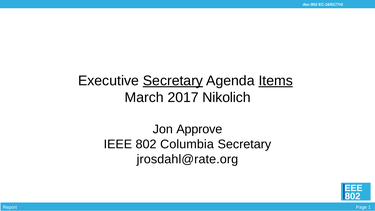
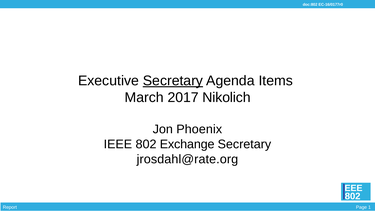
Items underline: present -> none
Approve: Approve -> Phoenix
Columbia: Columbia -> Exchange
